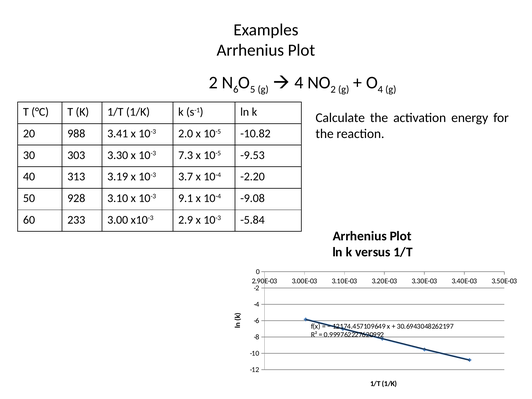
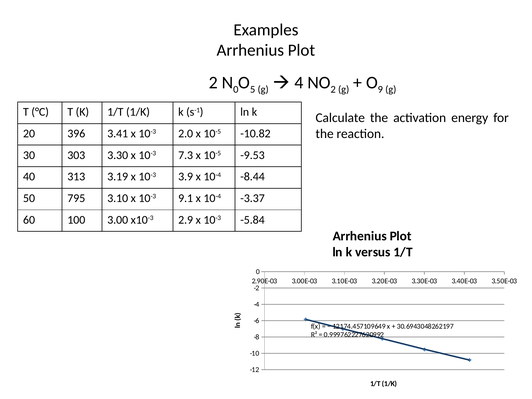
6 at (236, 89): 6 -> 0
4 at (380, 89): 4 -> 9
988: 988 -> 396
3.7: 3.7 -> 3.9
-2.20: -2.20 -> -8.44
928: 928 -> 795
-9.08: -9.08 -> -3.37
233: 233 -> 100
